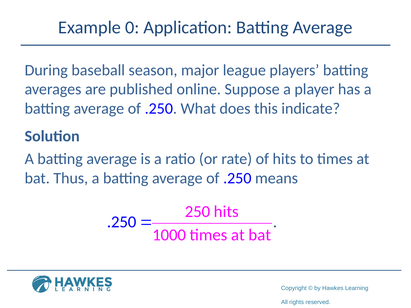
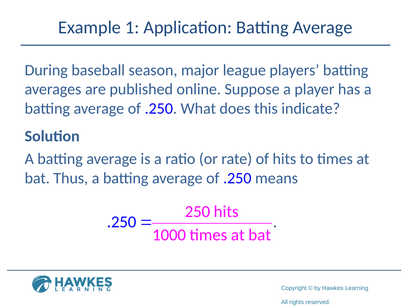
0: 0 -> 1
